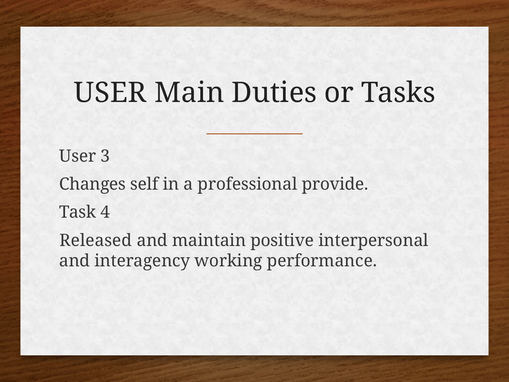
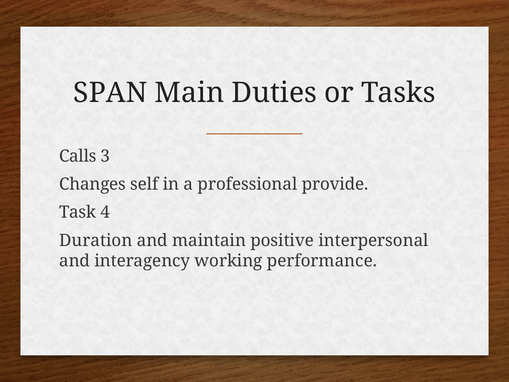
USER at (110, 93): USER -> SPAN
User at (78, 156): User -> Calls
Released: Released -> Duration
